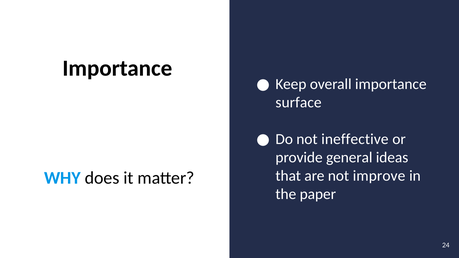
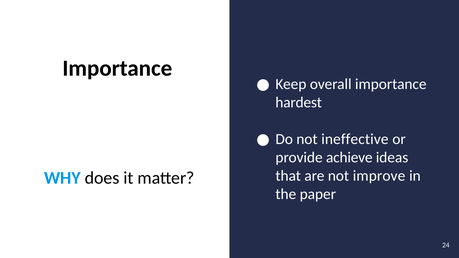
surface: surface -> hardest
general: general -> achieve
